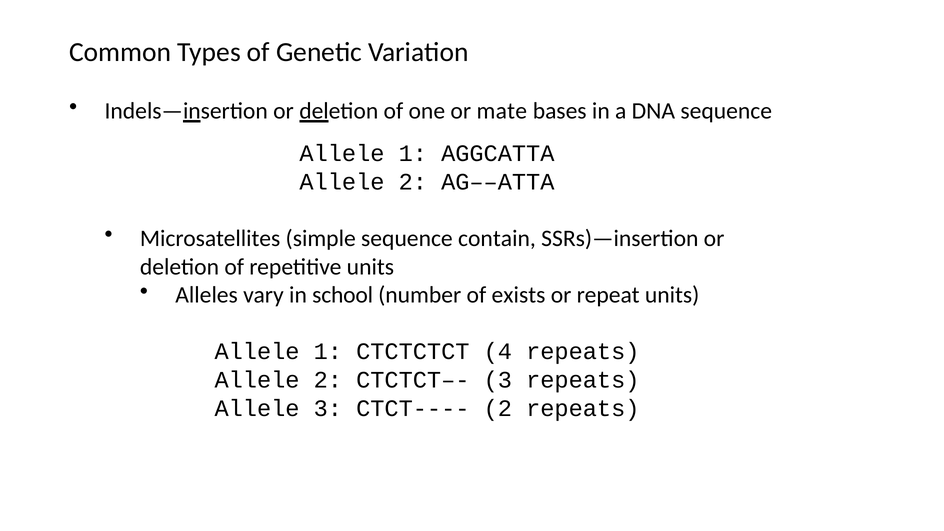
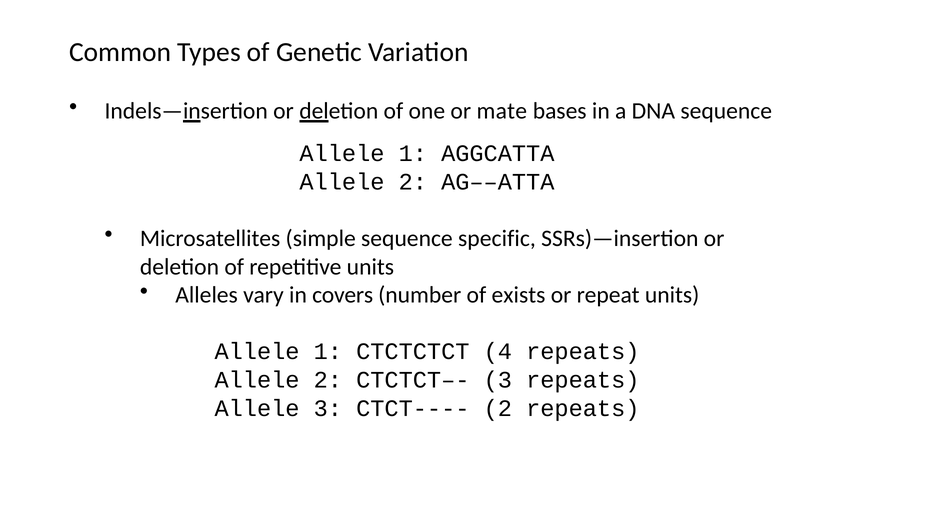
contain: contain -> specific
school: school -> covers
